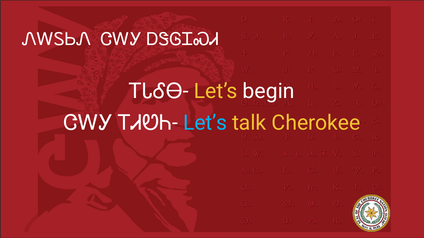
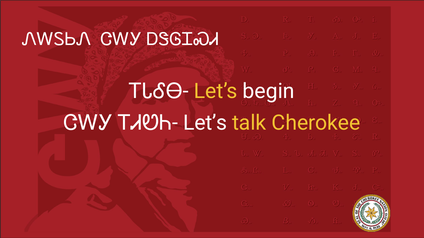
Let’s at (205, 123) colour: light blue -> white
